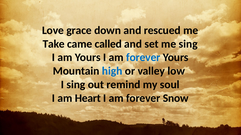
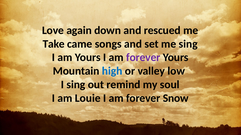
grace: grace -> again
called: called -> songs
forever at (143, 58) colour: blue -> purple
Heart: Heart -> Louie
